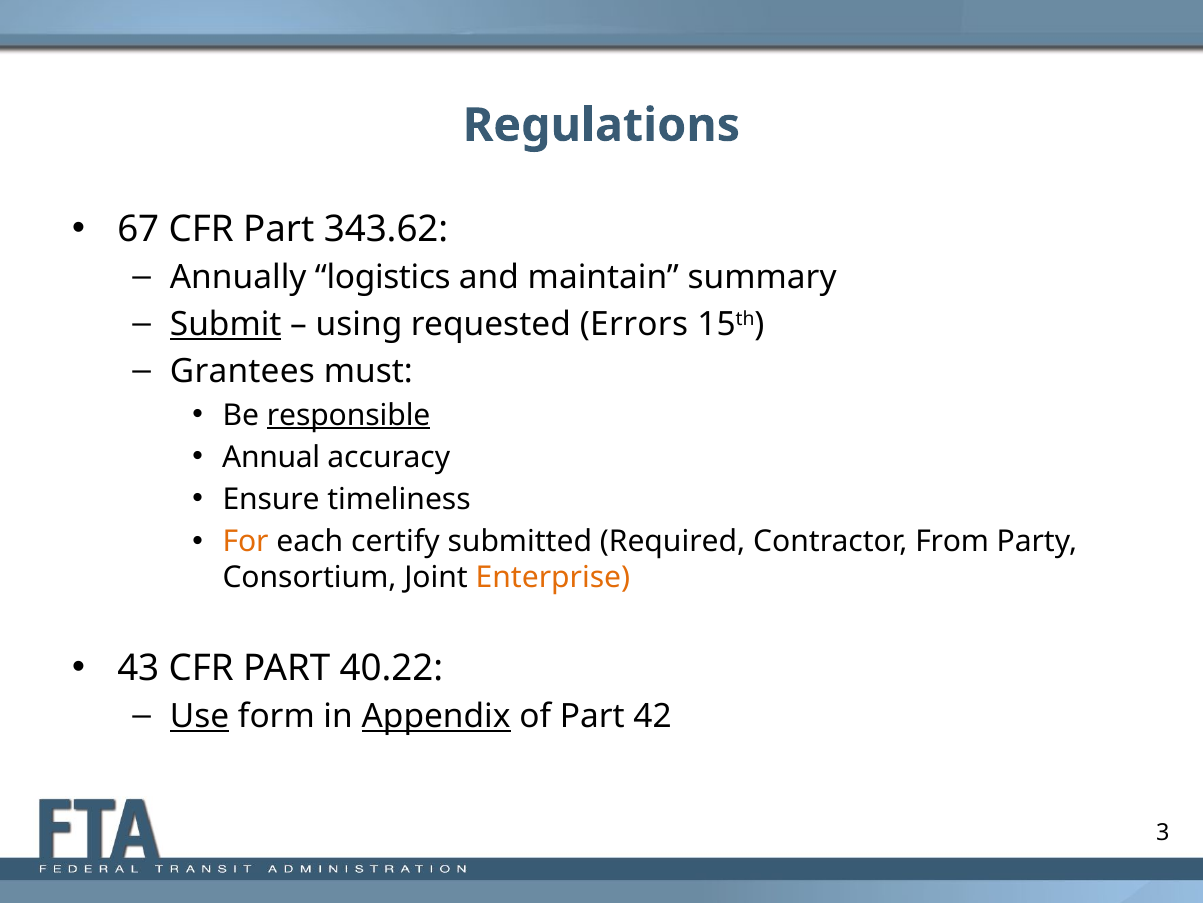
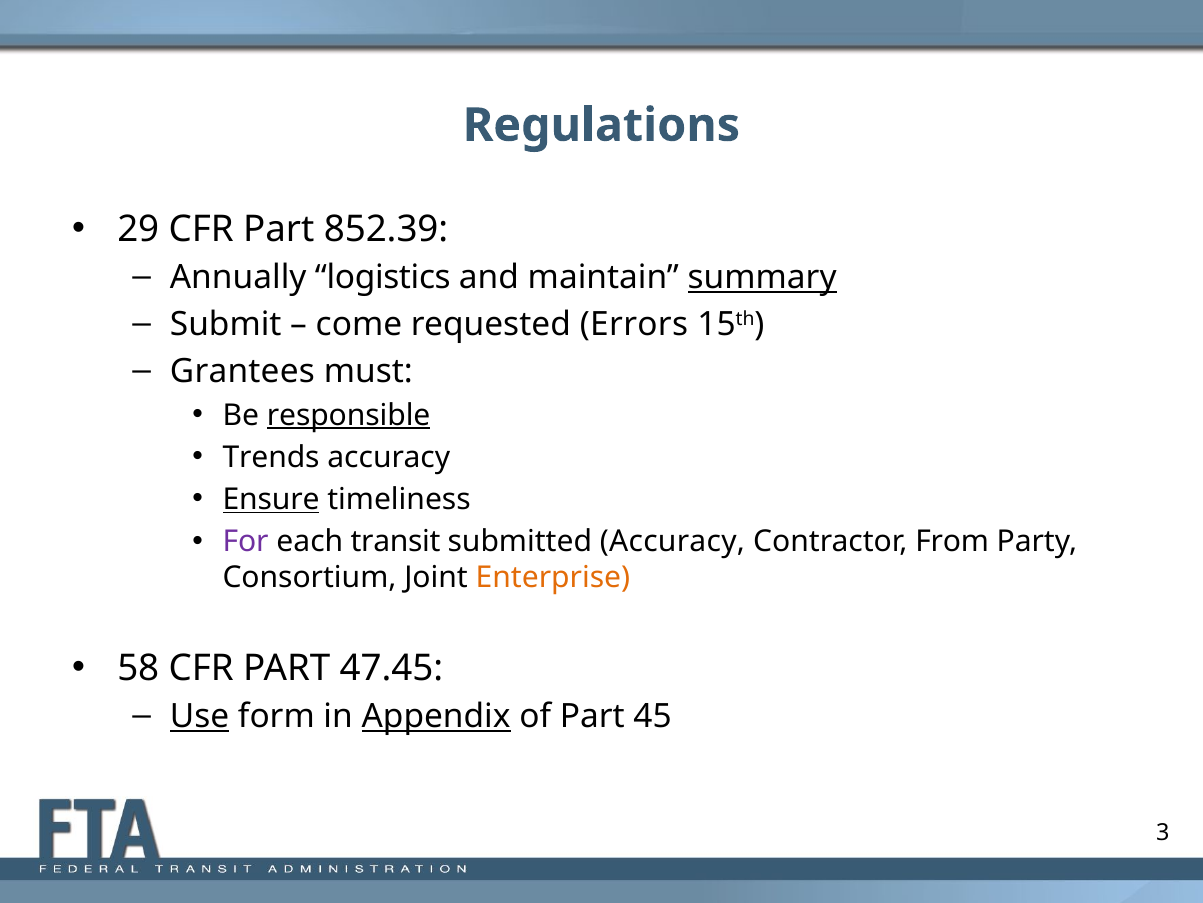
67: 67 -> 29
343.62: 343.62 -> 852.39
summary underline: none -> present
Submit underline: present -> none
using: using -> come
Annual: Annual -> Trends
Ensure underline: none -> present
For colour: orange -> purple
certify: certify -> transit
submitted Required: Required -> Accuracy
43: 43 -> 58
40.22: 40.22 -> 47.45
42: 42 -> 45
